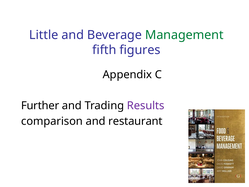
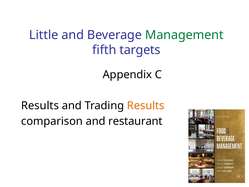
figures: figures -> targets
Further at (40, 106): Further -> Results
Results at (146, 106) colour: purple -> orange
